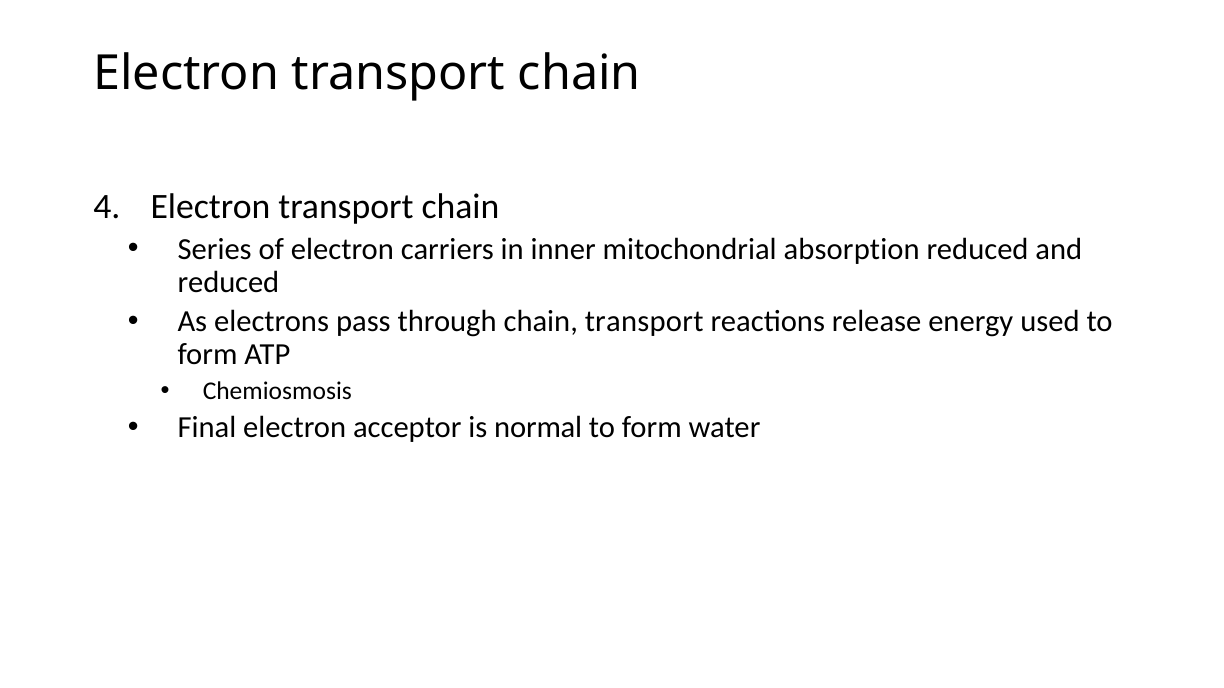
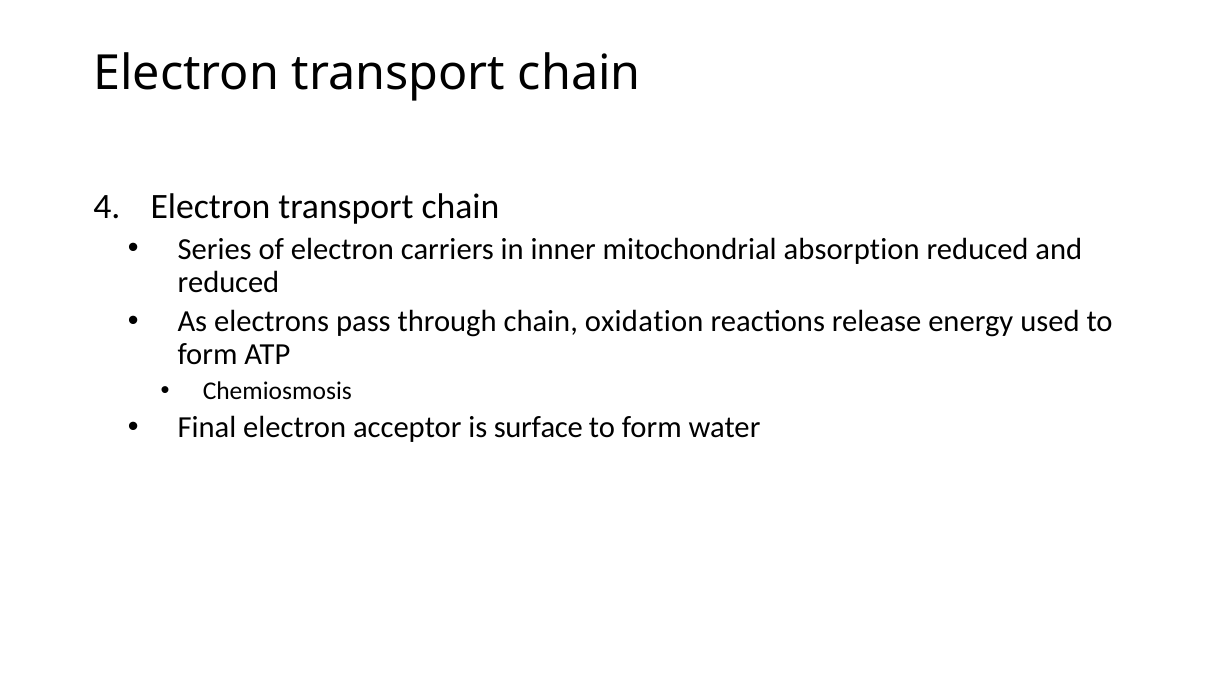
chain transport: transport -> oxidation
normal: normal -> surface
